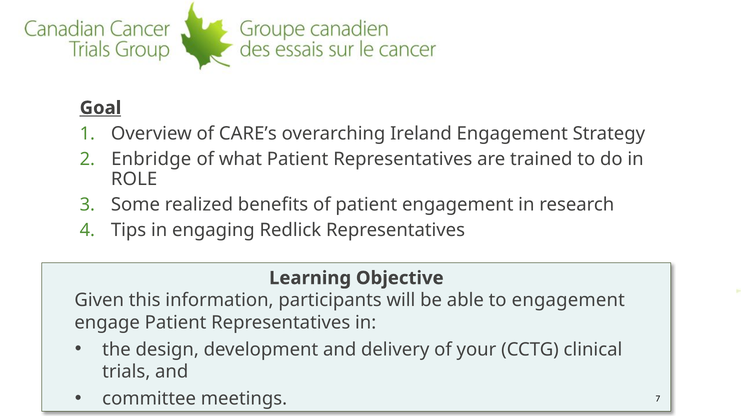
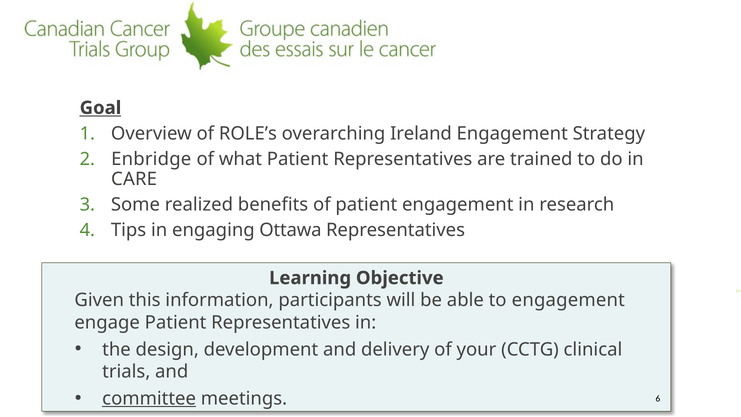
CARE’s: CARE’s -> ROLE’s
ROLE: ROLE -> CARE
Redlick: Redlick -> Ottawa
committee underline: none -> present
7: 7 -> 6
